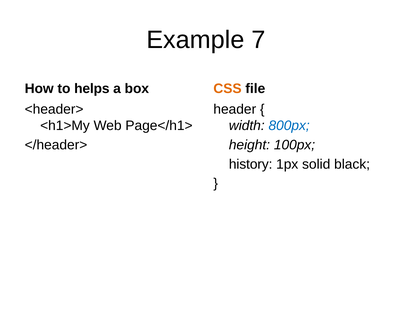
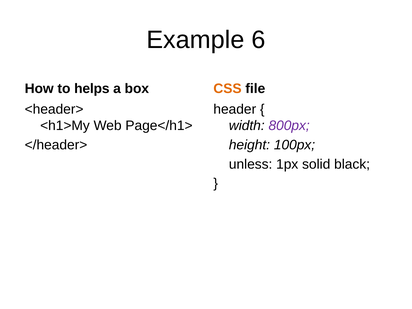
7: 7 -> 6
800px colour: blue -> purple
history: history -> unless
